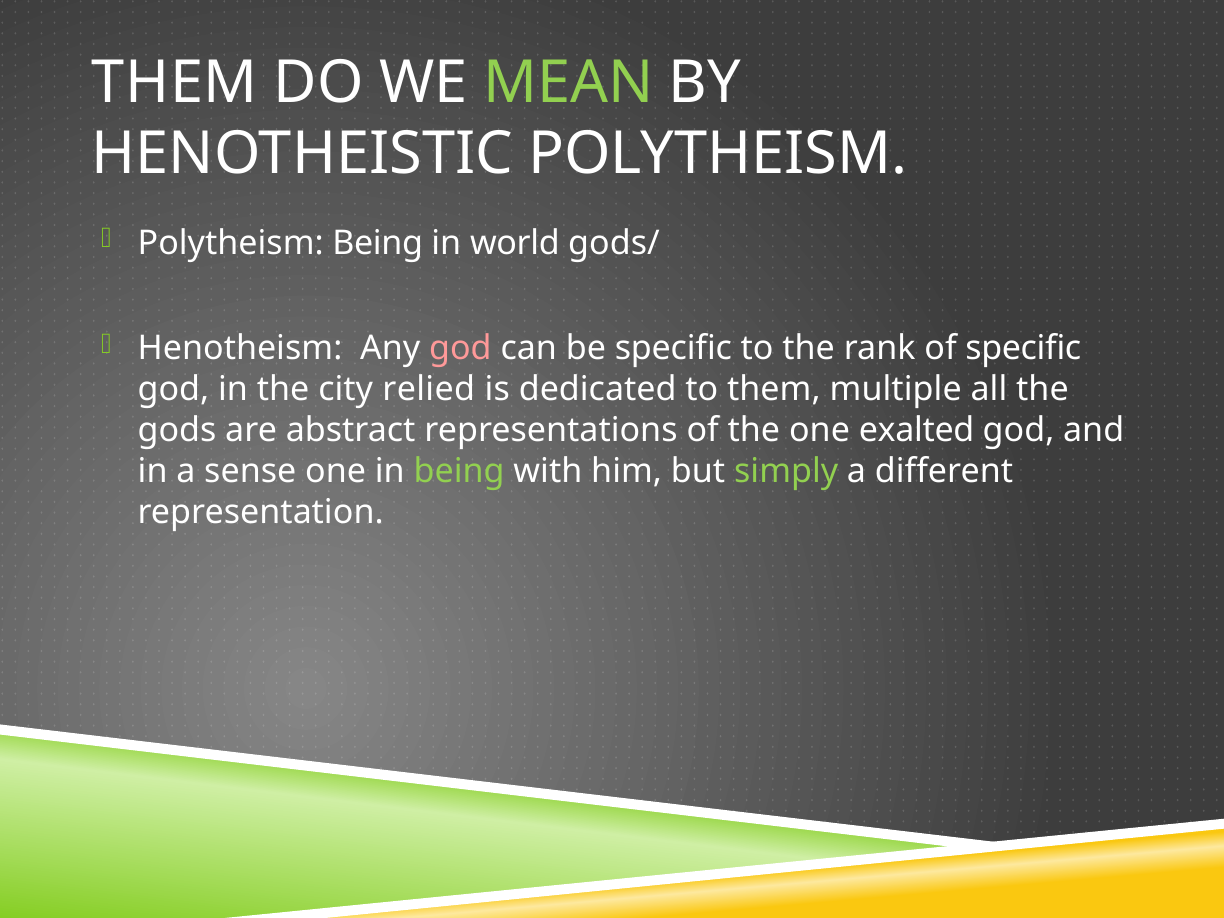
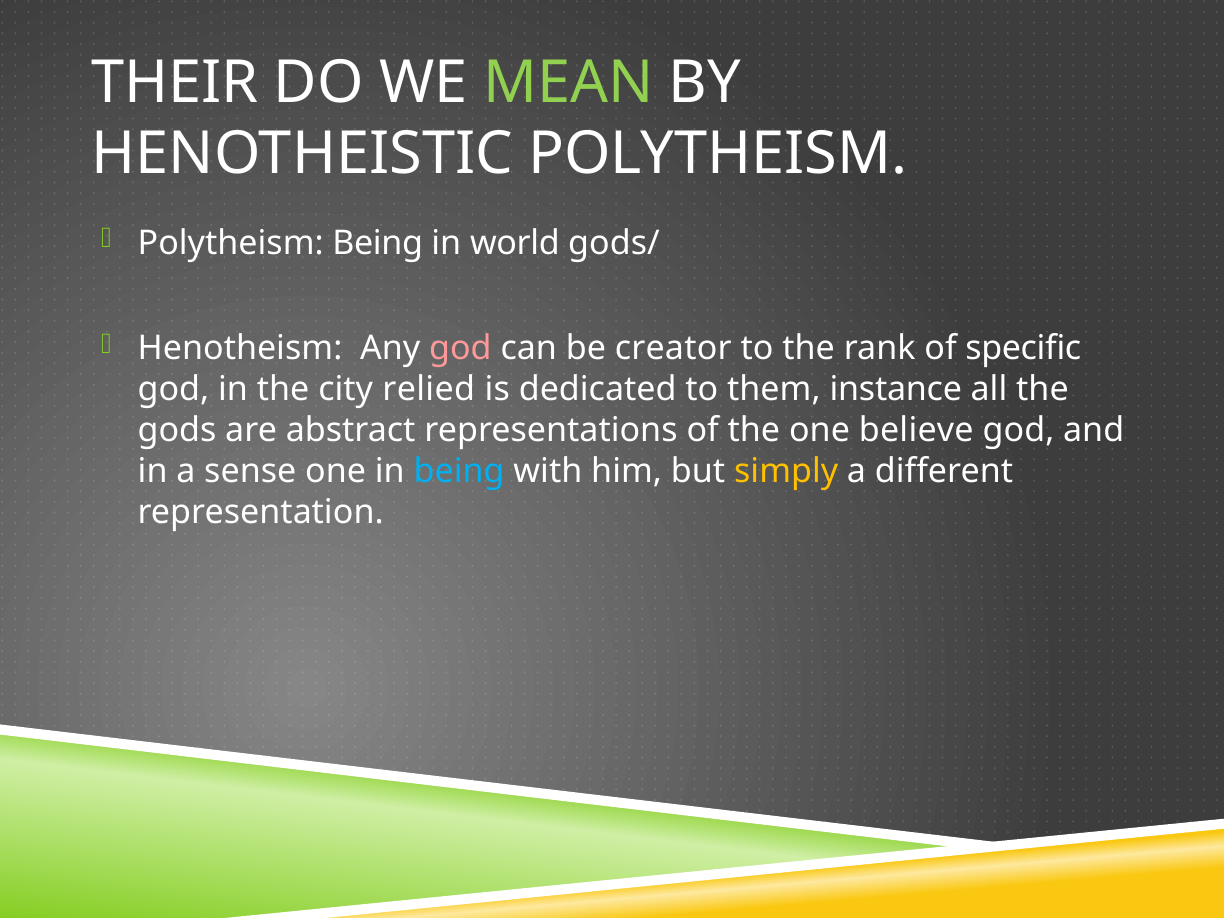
THEM at (175, 83): THEM -> THEIR
be specific: specific -> creator
multiple: multiple -> instance
exalted: exalted -> believe
being at (459, 471) colour: light green -> light blue
simply colour: light green -> yellow
